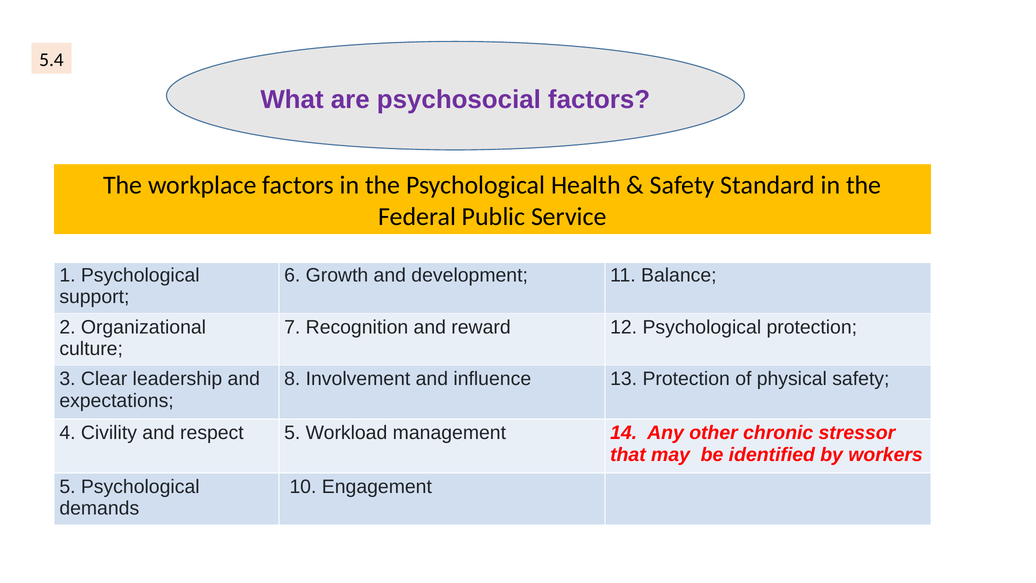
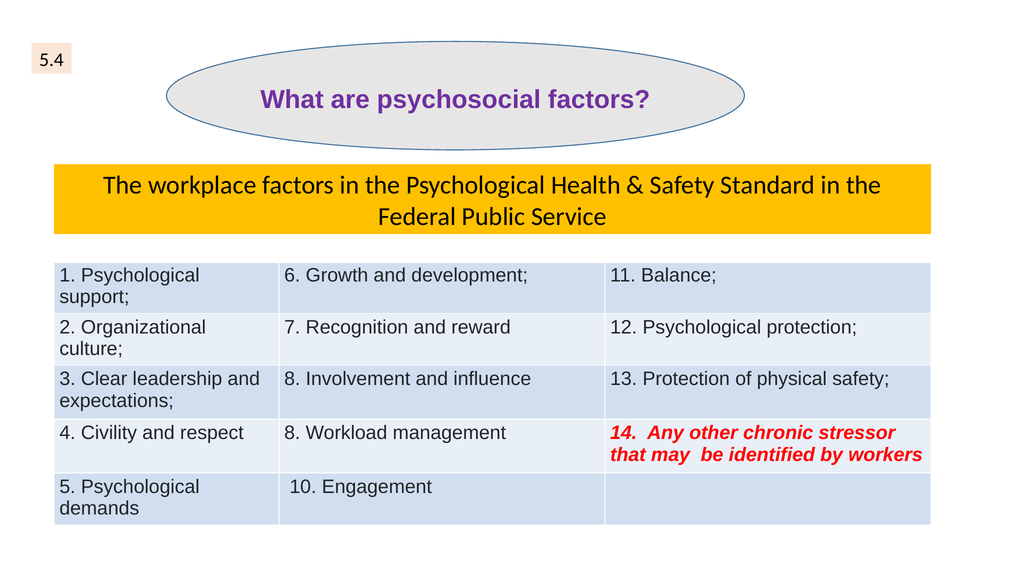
respect 5: 5 -> 8
